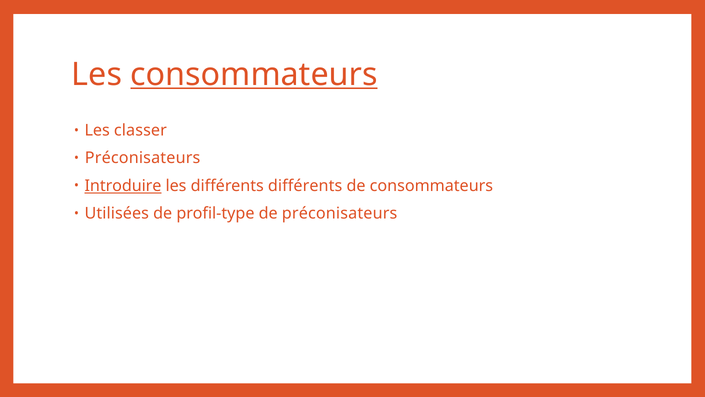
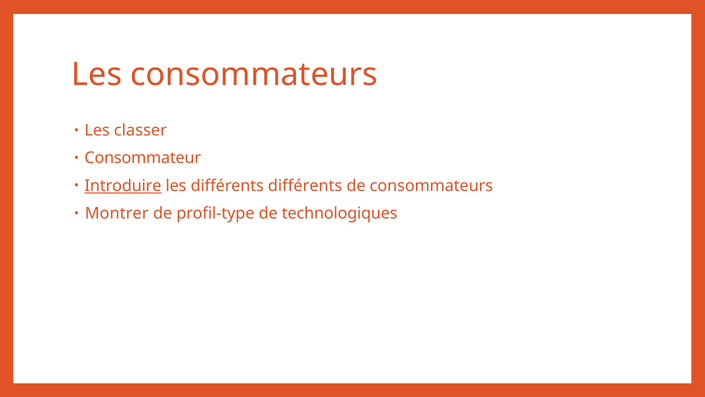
consommateurs at (254, 74) underline: present -> none
Préconisateurs at (143, 158): Préconisateurs -> Consommateur
Utilisées: Utilisées -> Montrer
de préconisateurs: préconisateurs -> technologiques
